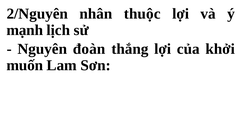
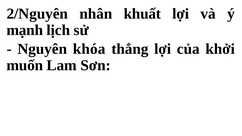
thuộc: thuộc -> khuất
đoàn: đoàn -> khóa
